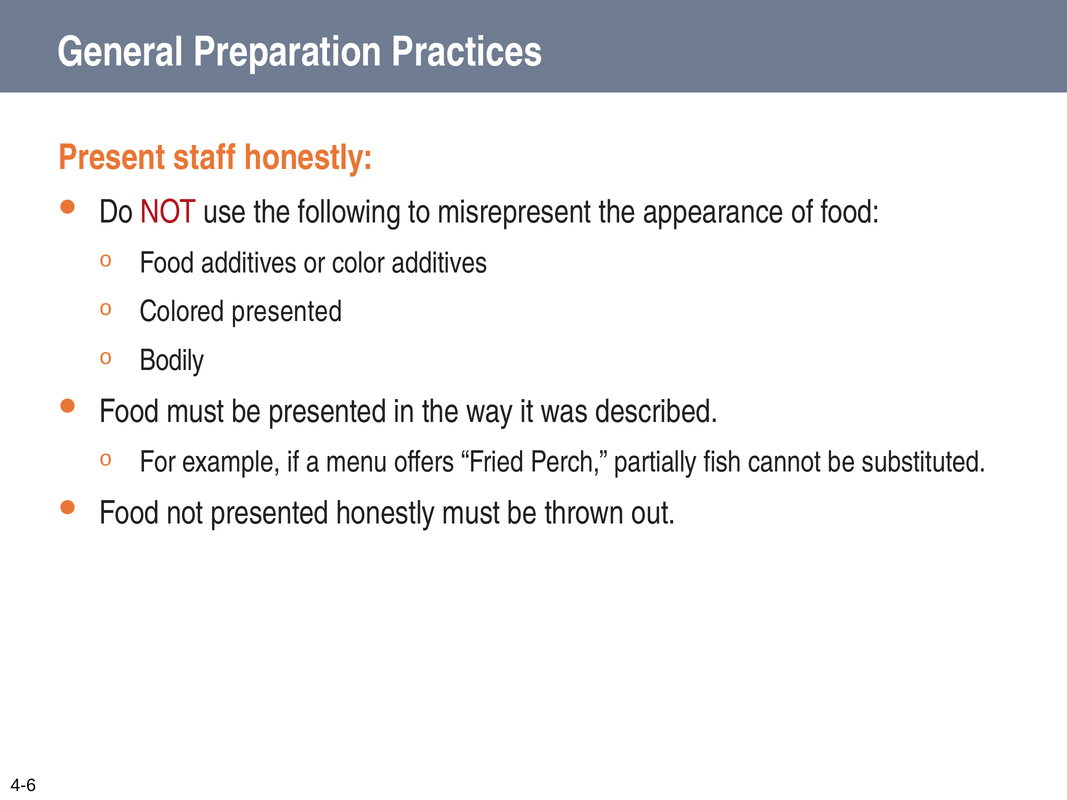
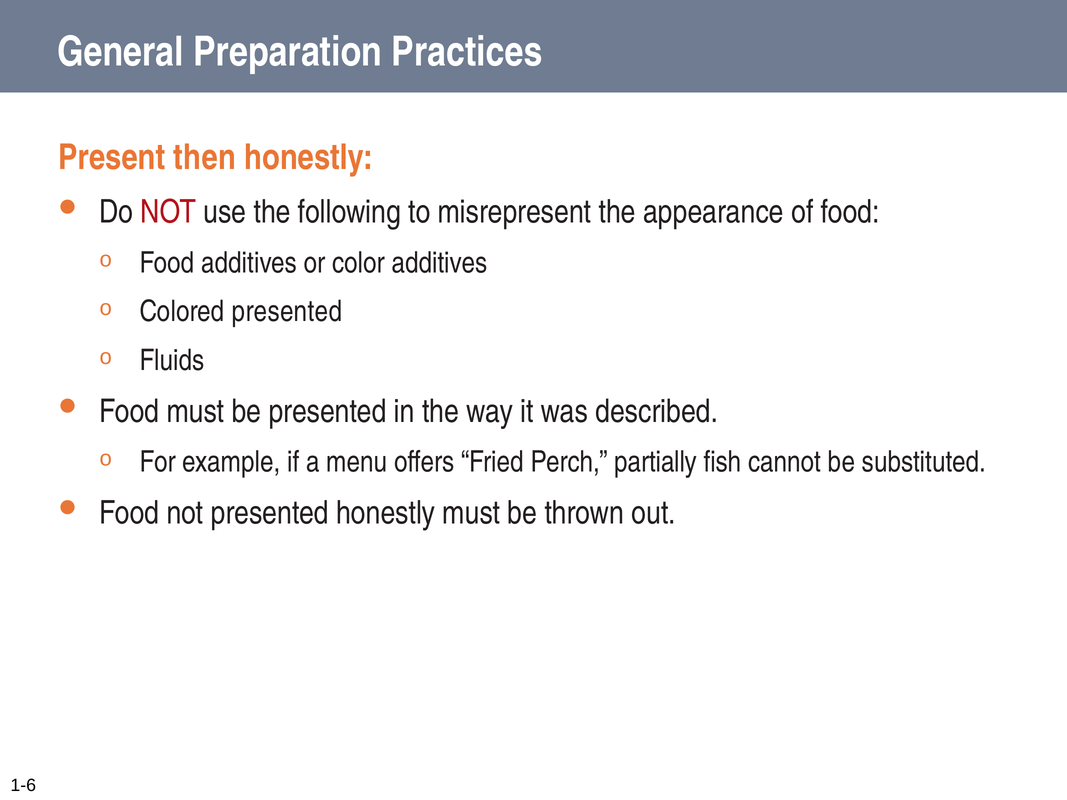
staff: staff -> then
Bodily: Bodily -> Fluids
4-6: 4-6 -> 1-6
